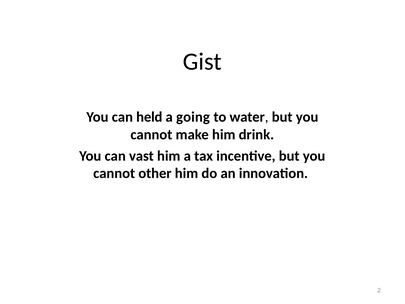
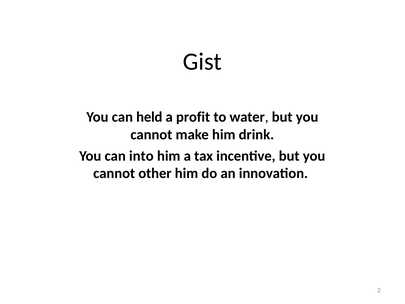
going: going -> profit
vast: vast -> into
